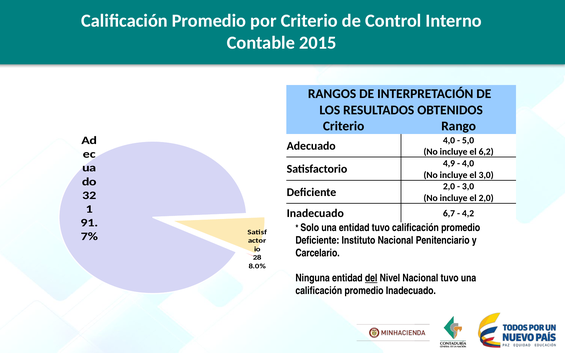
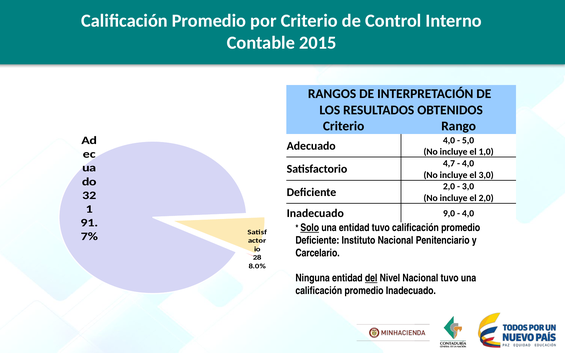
6,2: 6,2 -> 1,0
4,9: 4,9 -> 4,7
6,7: 6,7 -> 9,0
4,2 at (468, 213): 4,2 -> 4,0
Solo underline: none -> present
